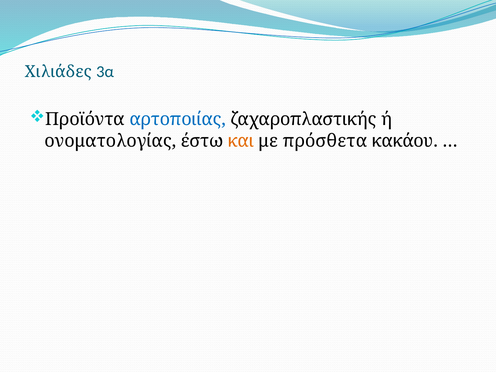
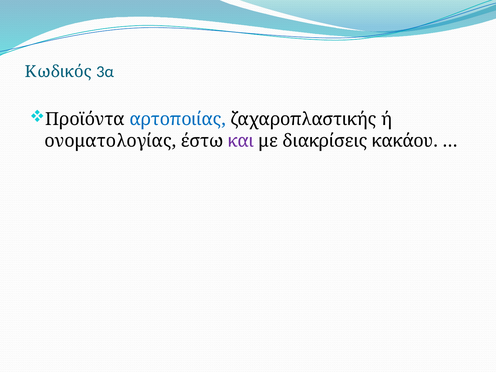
Χιλιάδες: Χιλιάδες -> Κωδικός
και colour: orange -> purple
πρόσθετα: πρόσθετα -> διακρίσεις
